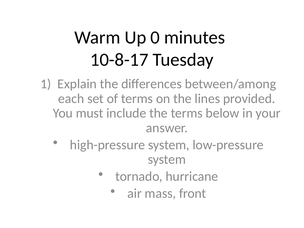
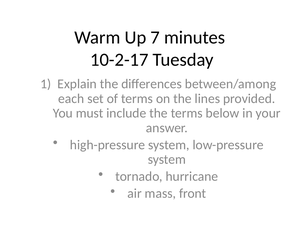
0: 0 -> 7
10-8-17: 10-8-17 -> 10-2-17
